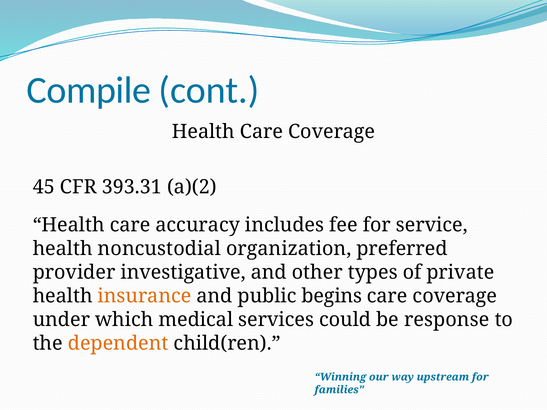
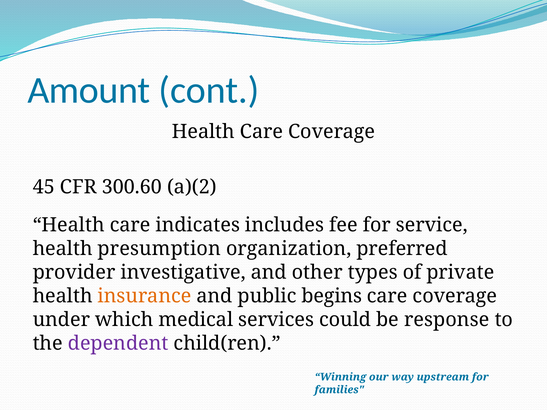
Compile: Compile -> Amount
393.31: 393.31 -> 300.60
accuracy: accuracy -> indicates
noncustodial: noncustodial -> presumption
dependent colour: orange -> purple
